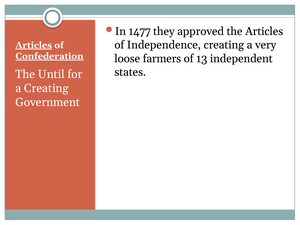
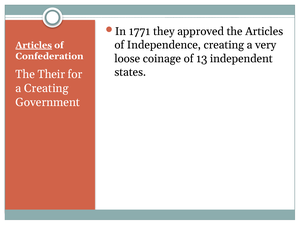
1477: 1477 -> 1771
Confederation underline: present -> none
farmers: farmers -> coinage
Until: Until -> Their
